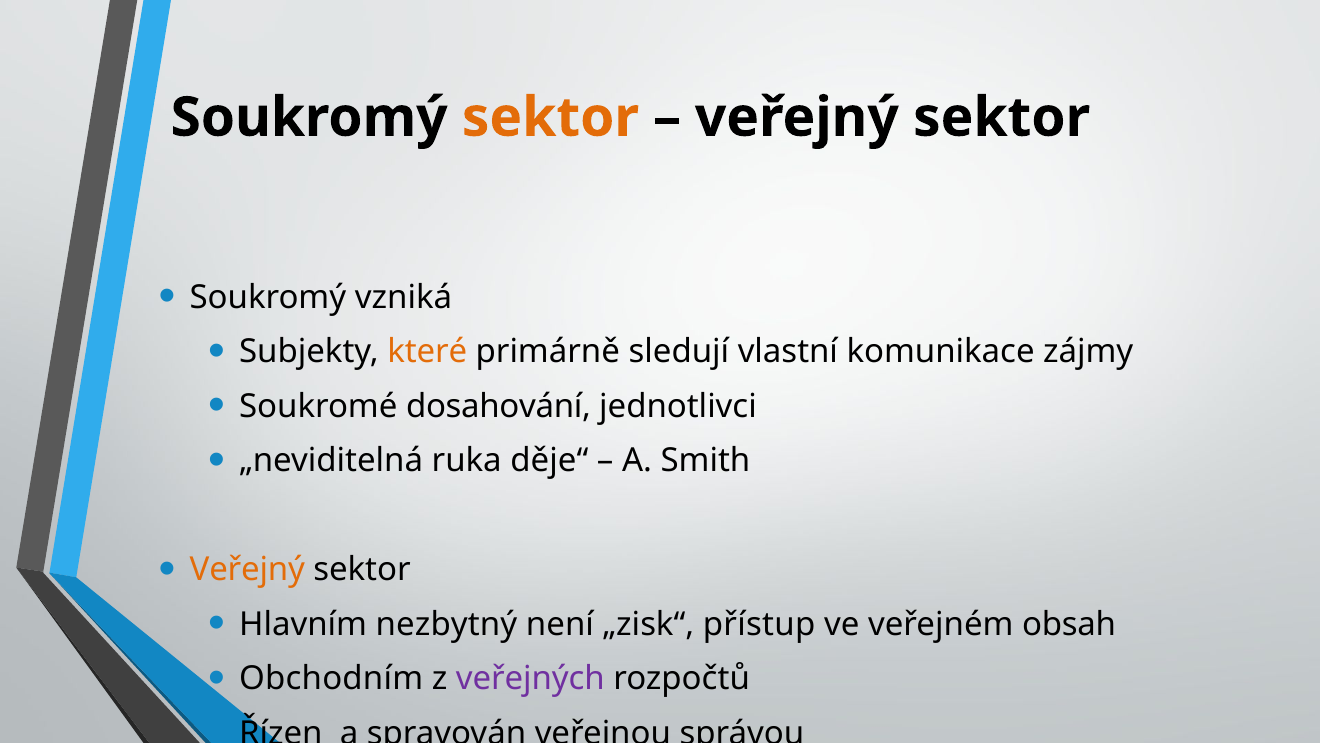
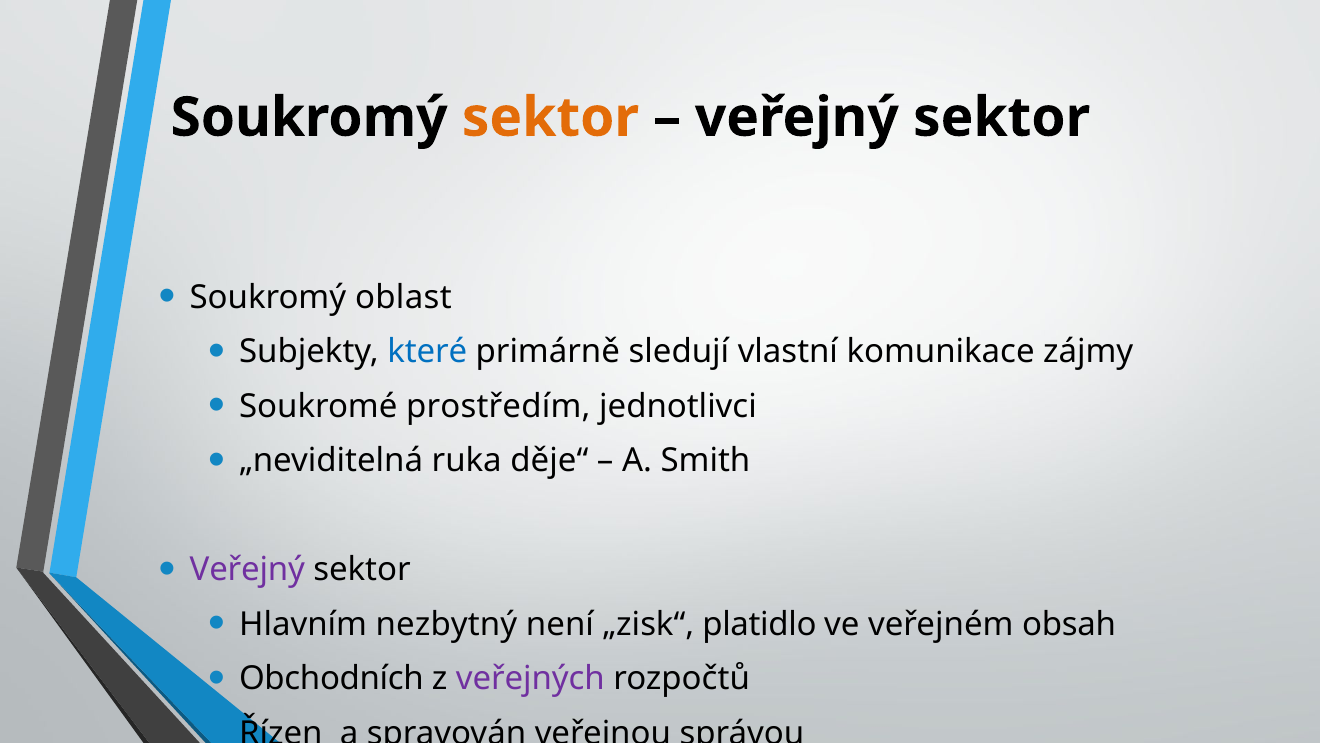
vzniká: vzniká -> oblast
které colour: orange -> blue
dosahování: dosahování -> prostředím
Veřejný at (247, 570) colour: orange -> purple
přístup: přístup -> platidlo
Obchodním: Obchodním -> Obchodních
